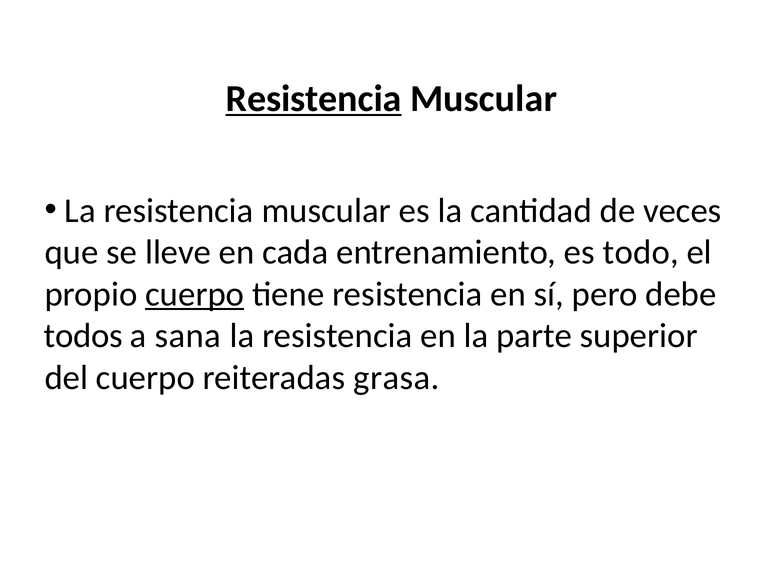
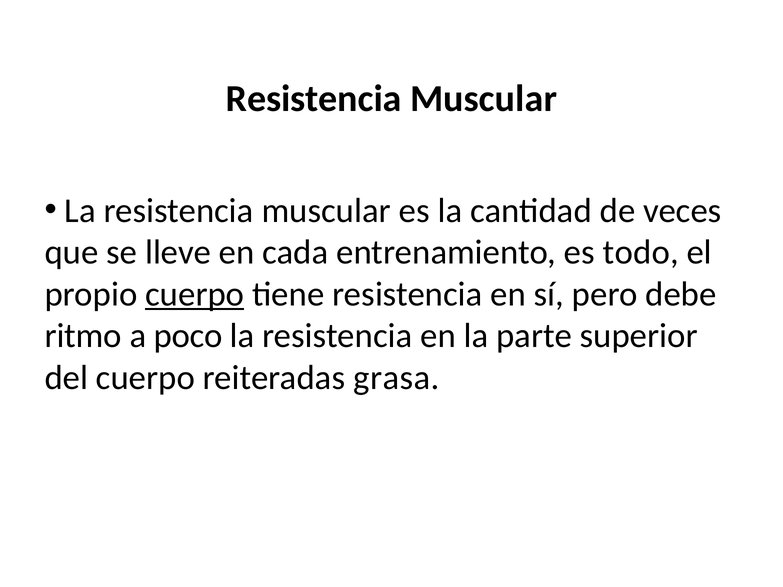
Resistencia at (314, 99) underline: present -> none
todos: todos -> ritmo
sana: sana -> poco
